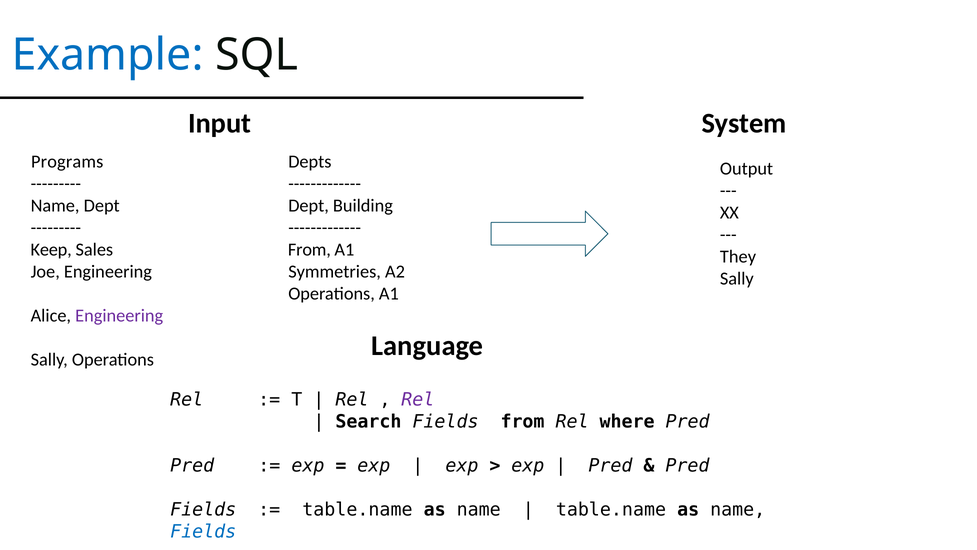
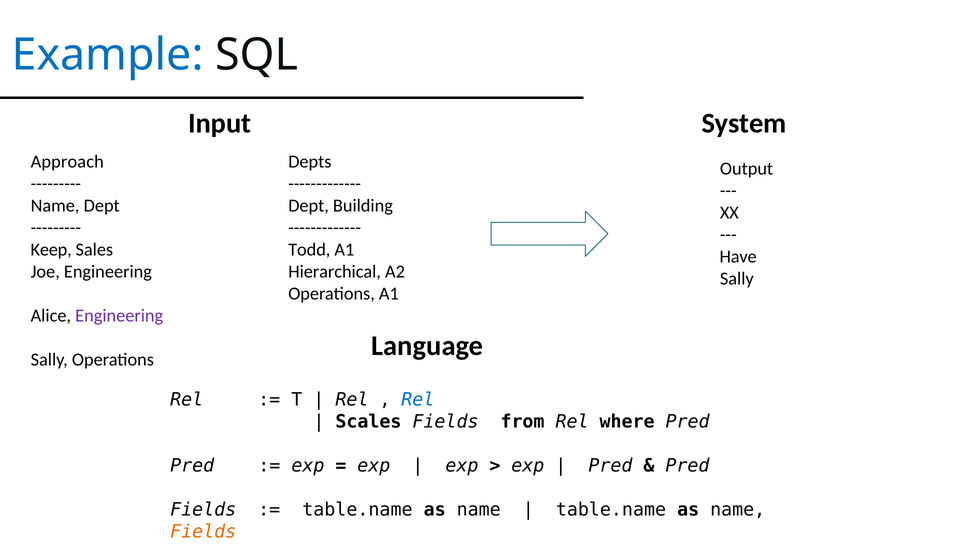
Programs: Programs -> Approach
From at (309, 249): From -> Todd
They: They -> Have
Symmetries: Symmetries -> Hierarchical
Rel at (418, 400) colour: purple -> blue
Search: Search -> Scales
Fields at (203, 532) colour: blue -> orange
